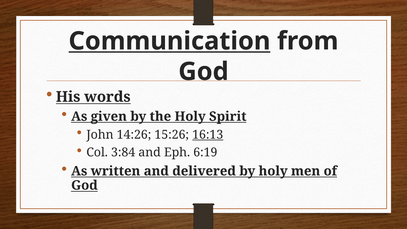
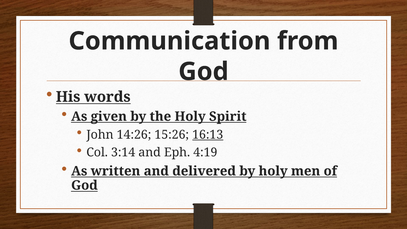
Communication underline: present -> none
3:84: 3:84 -> 3:14
6:19: 6:19 -> 4:19
